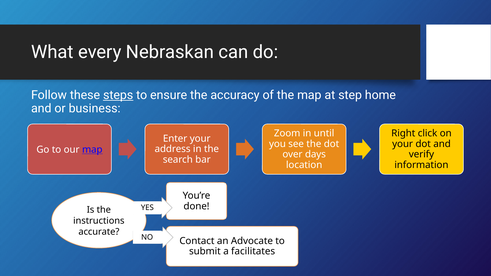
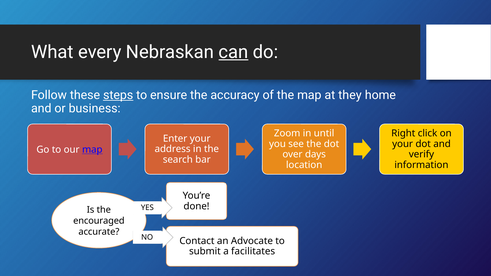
can underline: none -> present
step: step -> they
instructions: instructions -> encouraged
